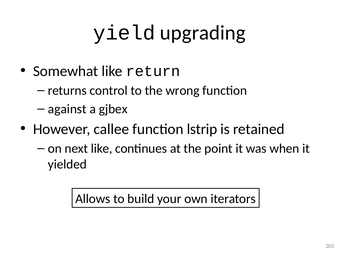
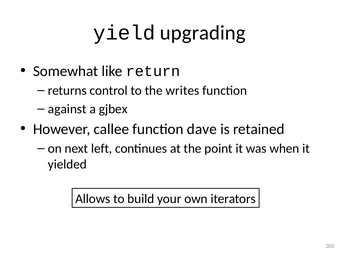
wrong: wrong -> writes
lstrip: lstrip -> dave
next like: like -> left
